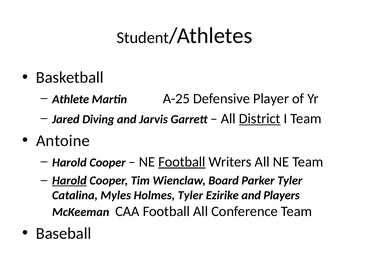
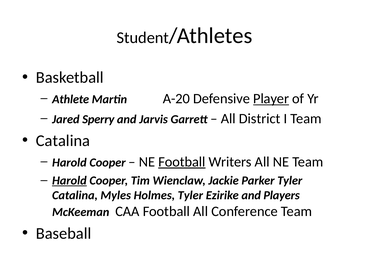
A-25: A-25 -> A-20
Player underline: none -> present
Diving: Diving -> Sperry
District underline: present -> none
Antoine at (63, 141): Antoine -> Catalina
Board: Board -> Jackie
